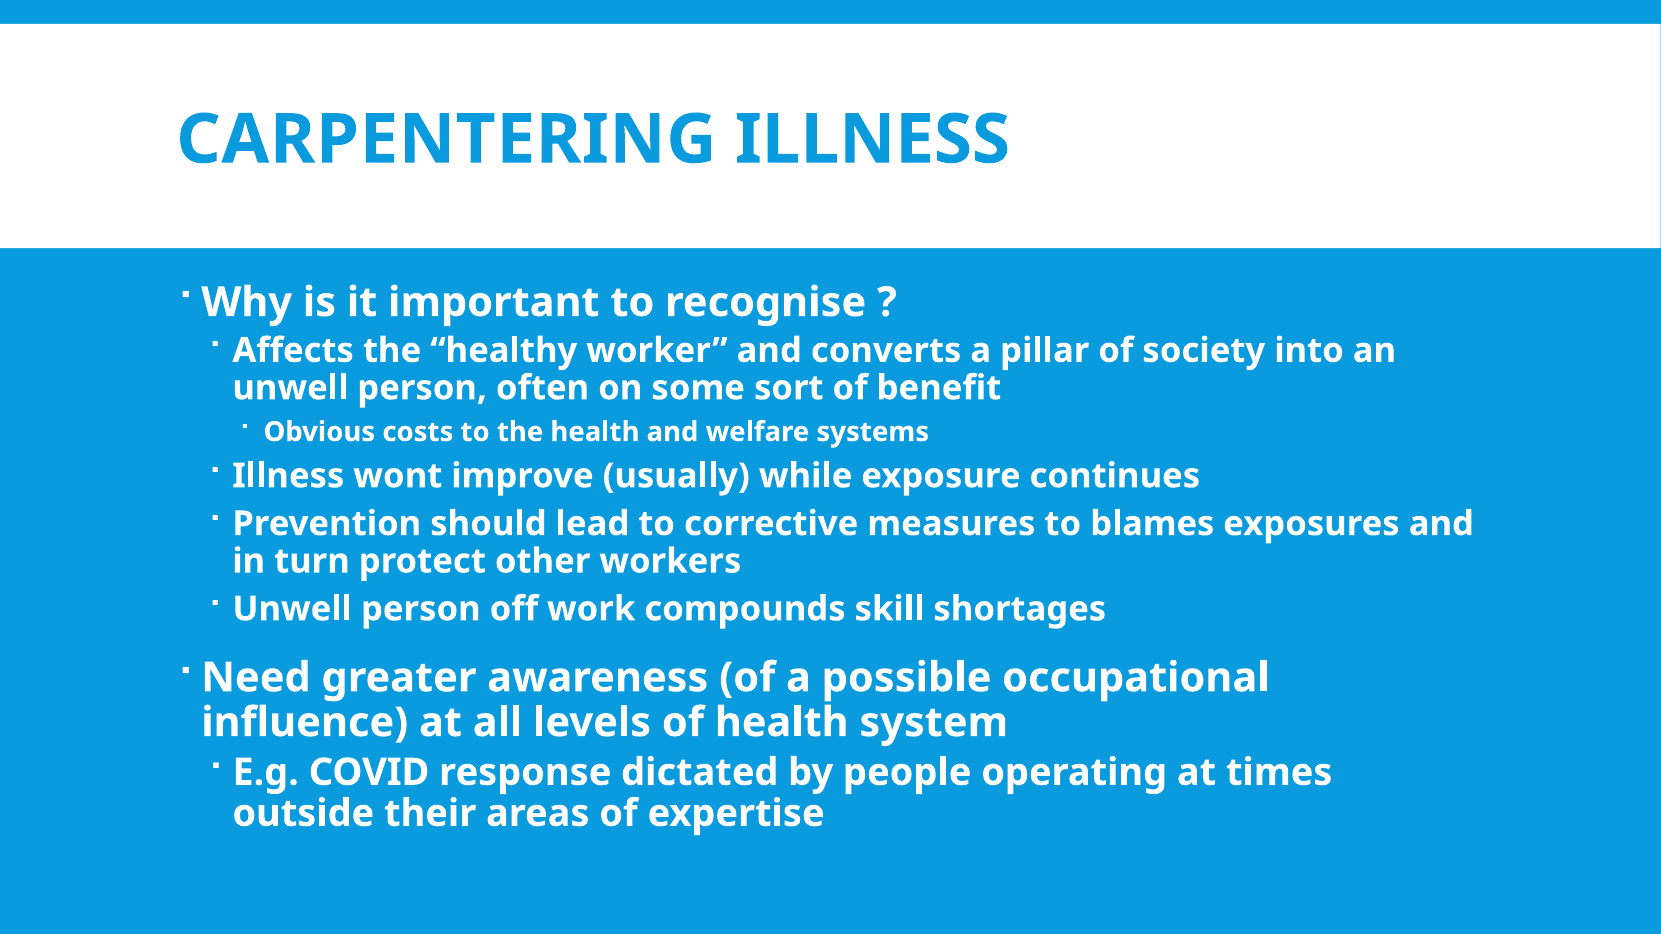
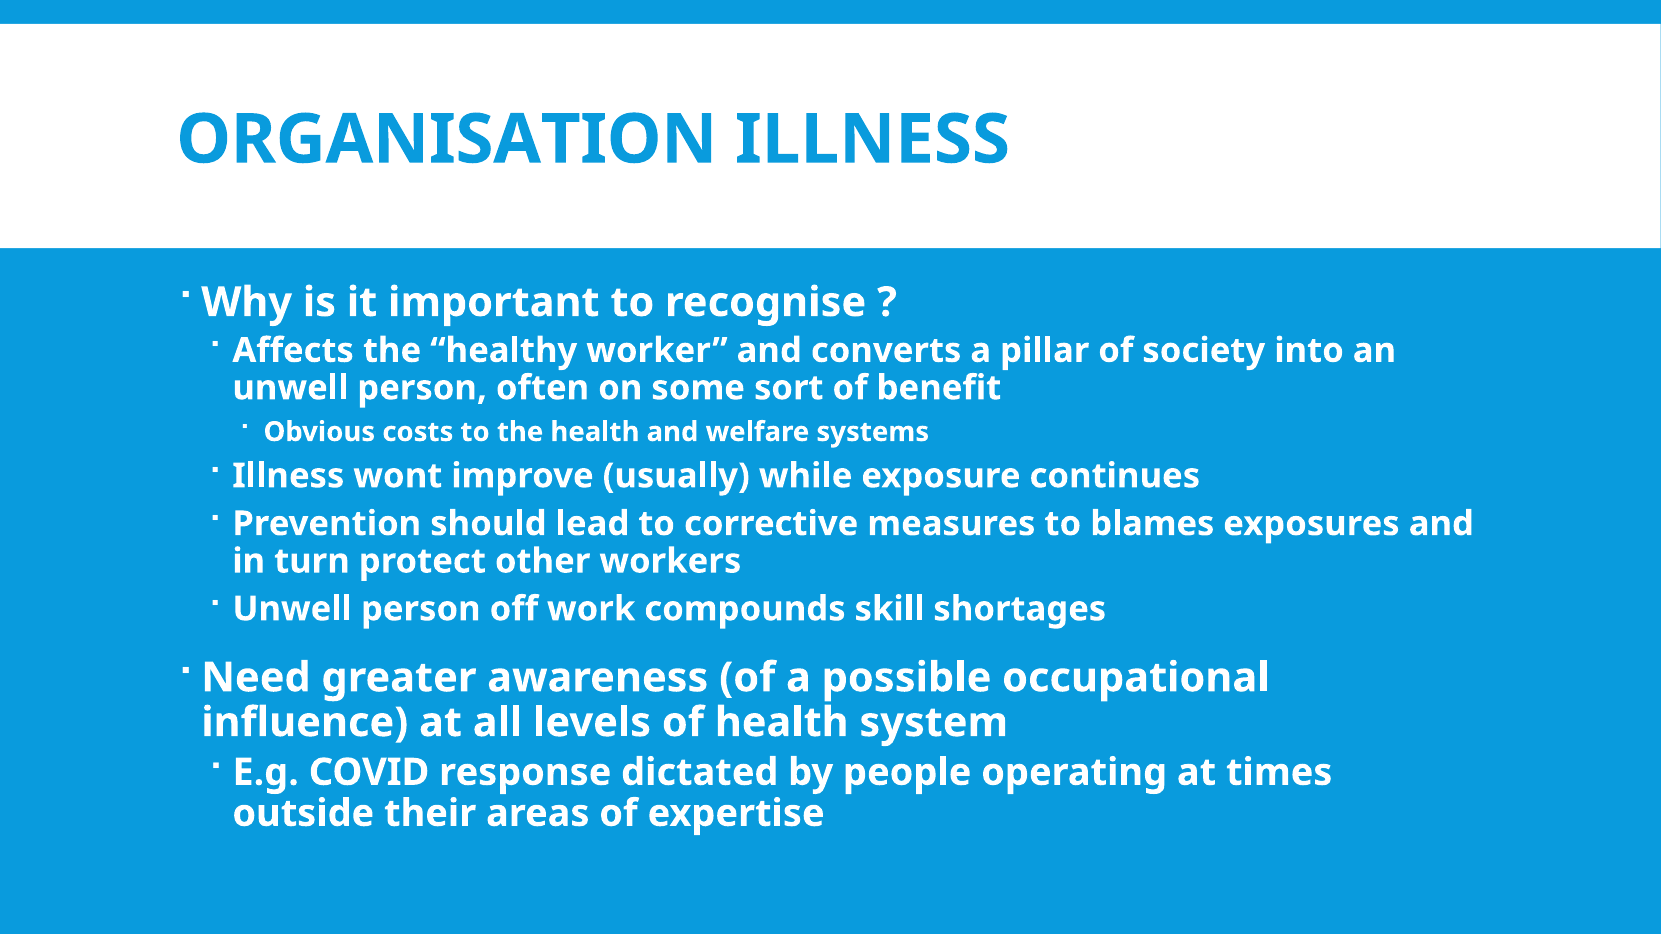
CARPENTERING: CARPENTERING -> ORGANISATION
